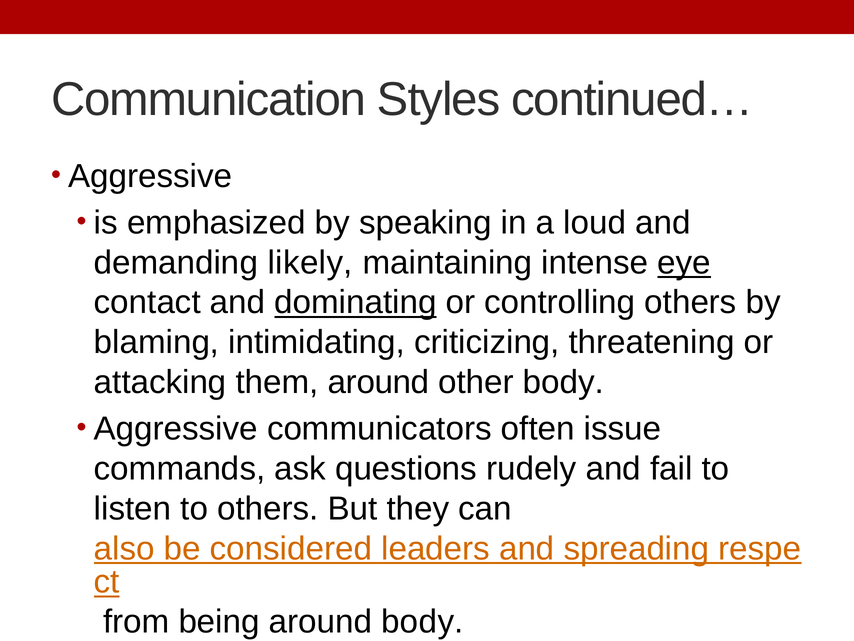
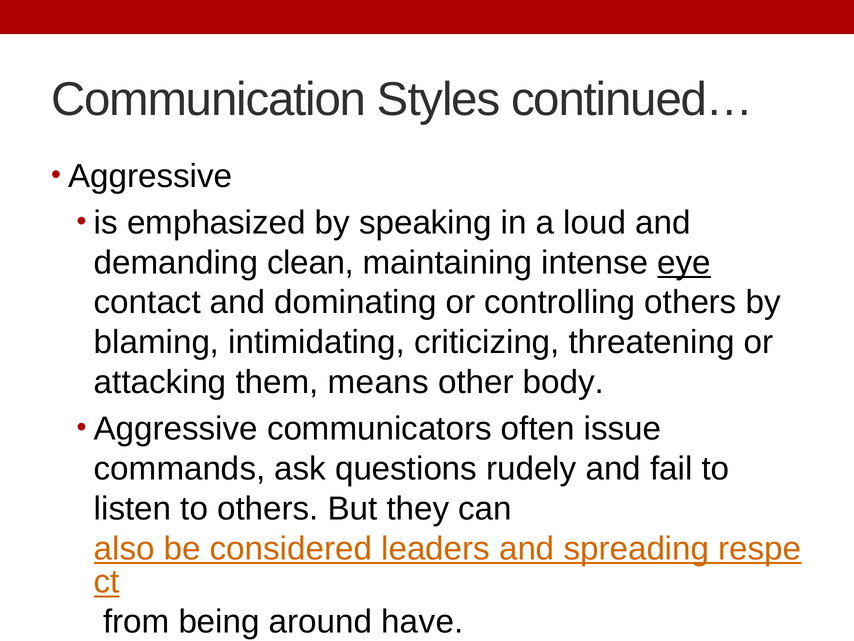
likely: likely -> clean
dominating underline: present -> none
them around: around -> means
around body: body -> have
